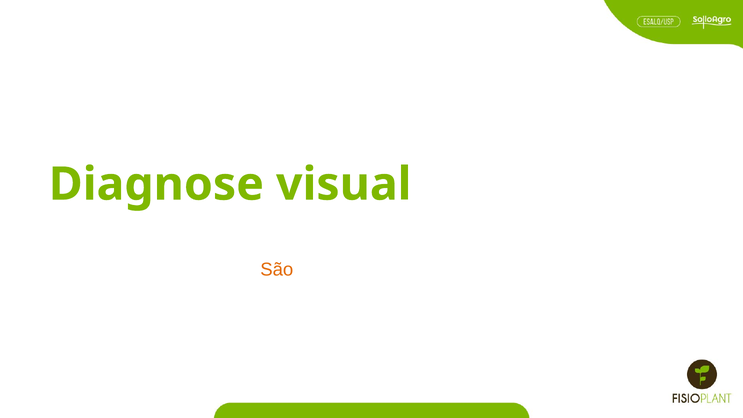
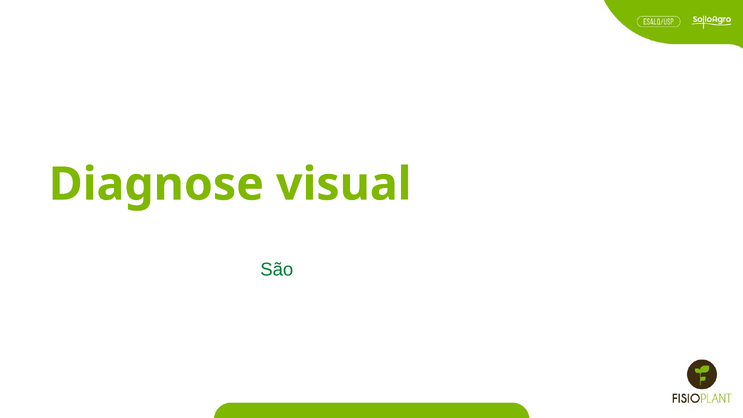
São colour: orange -> green
